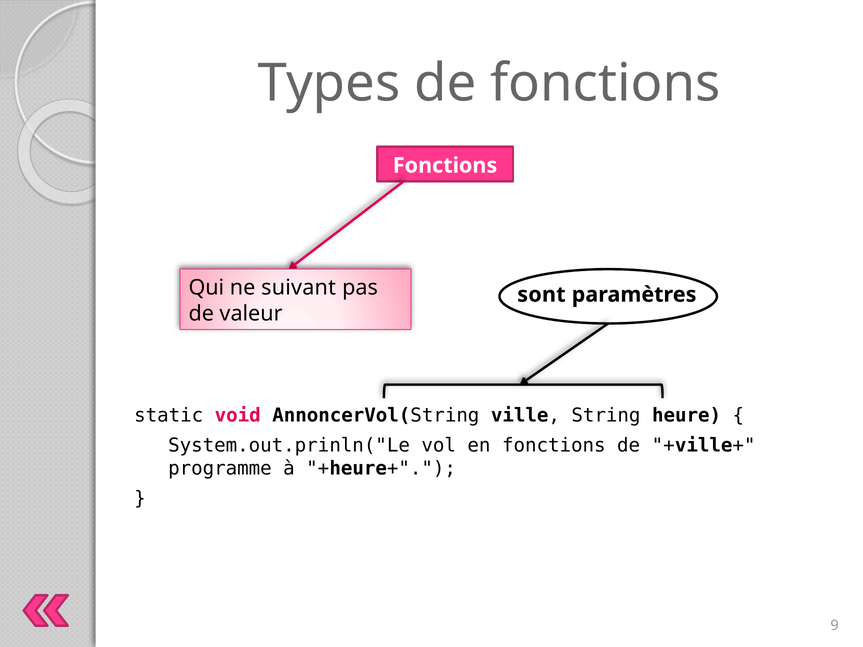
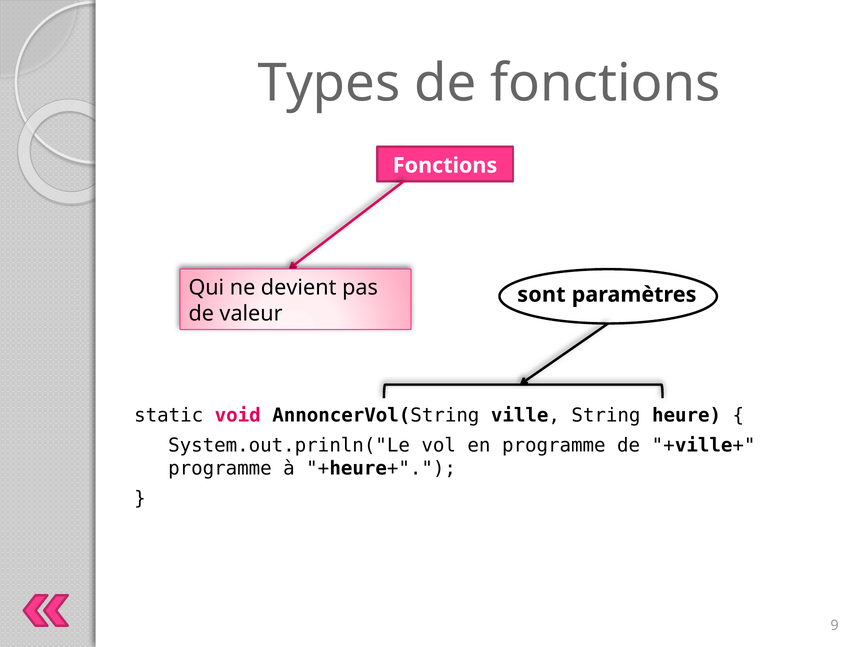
suivant: suivant -> devient
en fonctions: fonctions -> programme
